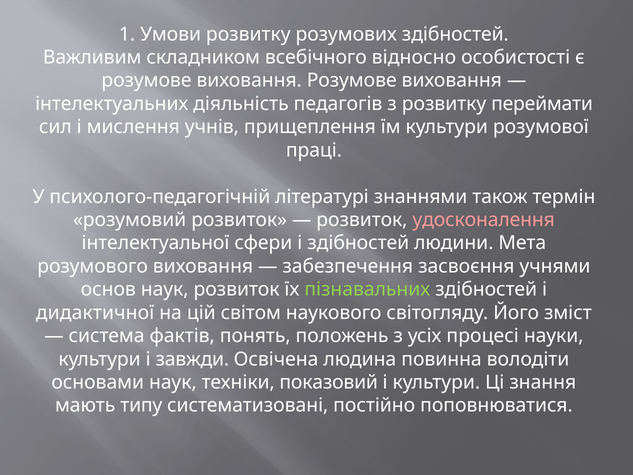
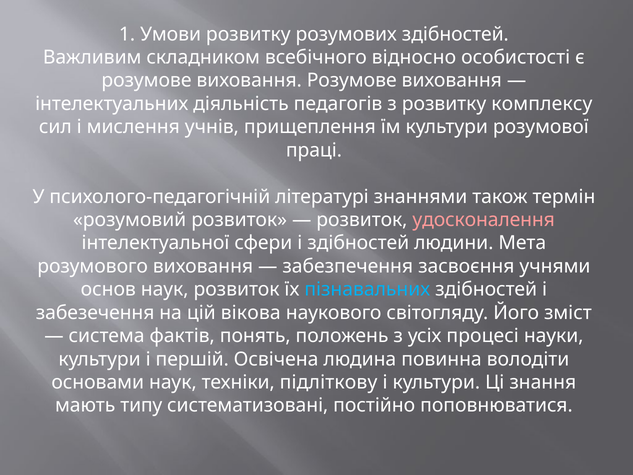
переймати: переймати -> комплексу
пізнавальних colour: light green -> light blue
дидактичної: дидактичної -> забезечення
світом: світом -> вікова
завжди: завжди -> першій
показовий: показовий -> підліткову
